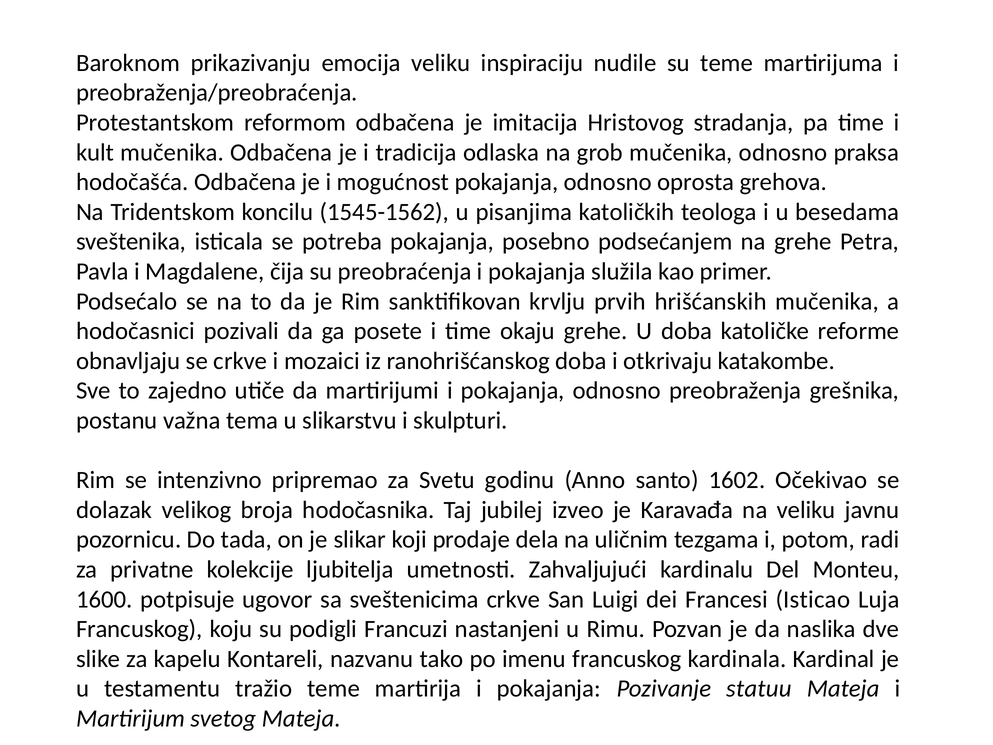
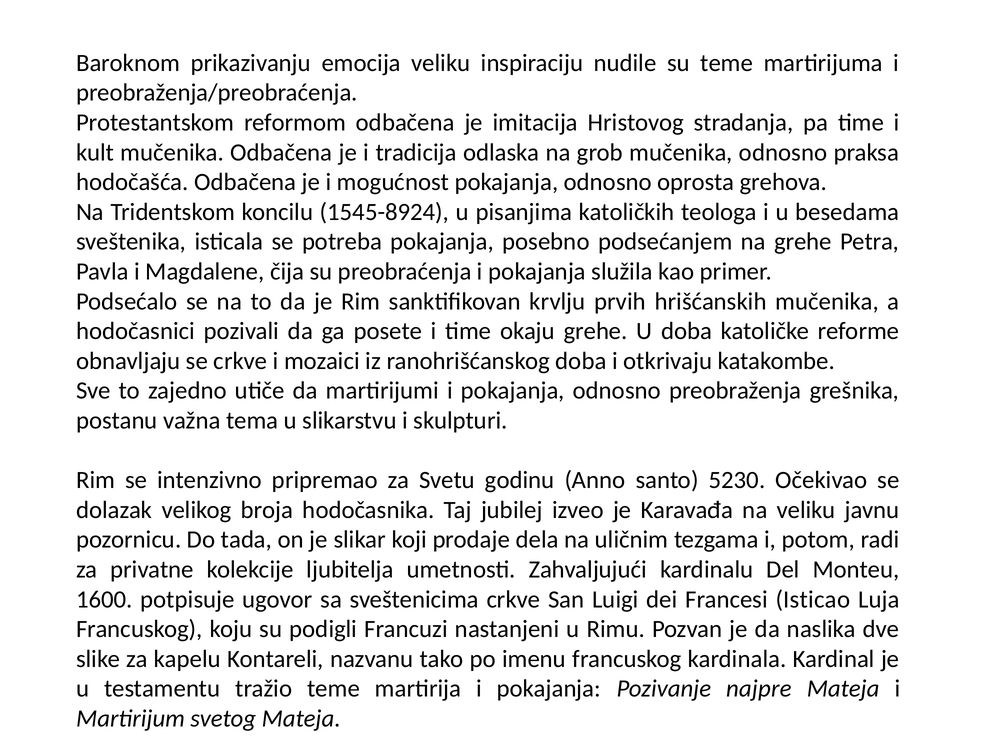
1545-1562: 1545-1562 -> 1545-8924
1602: 1602 -> 5230
statuu: statuu -> najpre
